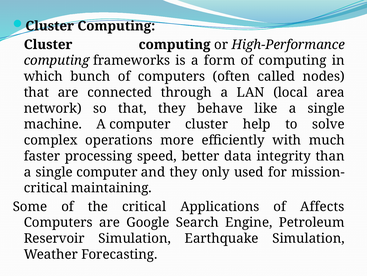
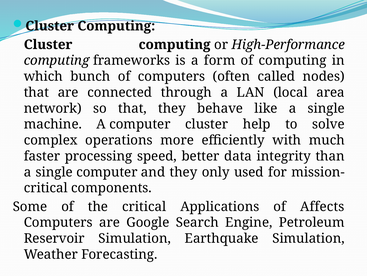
maintaining: maintaining -> components
